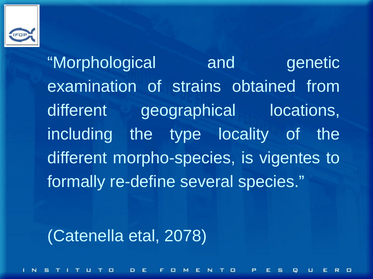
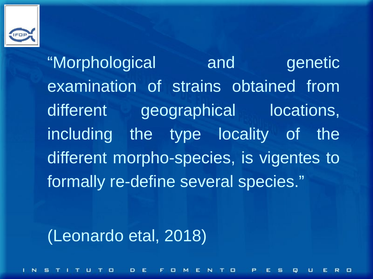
Catenella: Catenella -> Leonardo
2078: 2078 -> 2018
